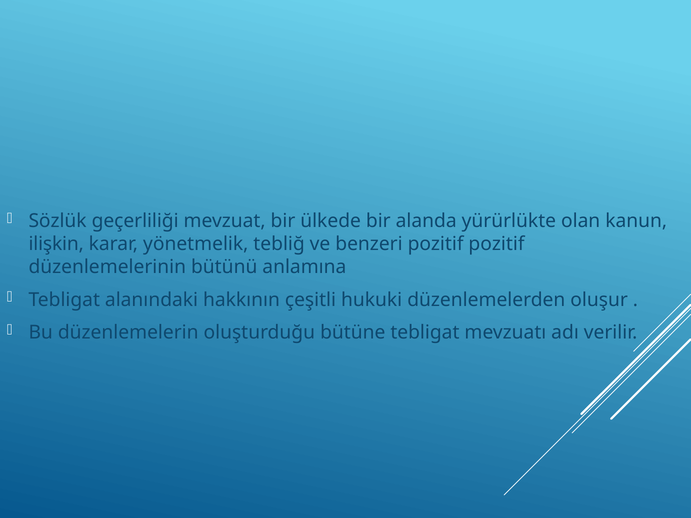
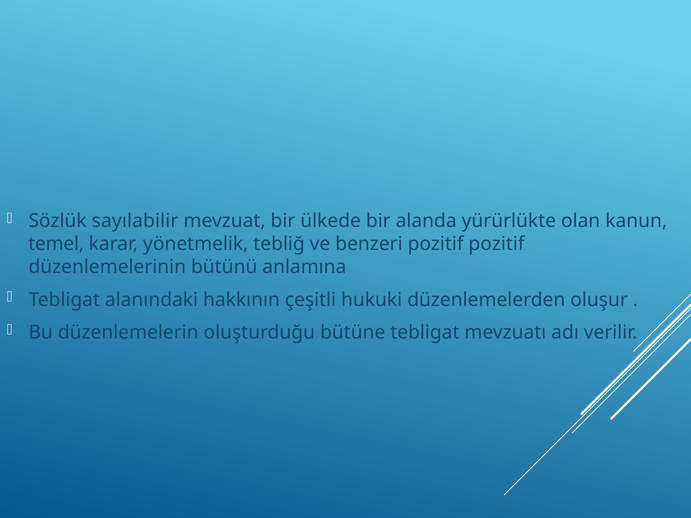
geçerliliği: geçerliliği -> sayılabilir
ilişkin: ilişkin -> temel
